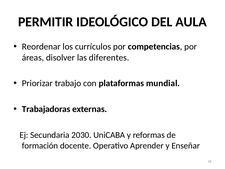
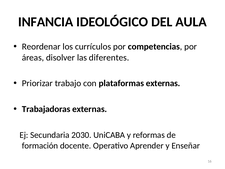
PERMITIR: PERMITIR -> INFANCIA
plataformas mundial: mundial -> externas
